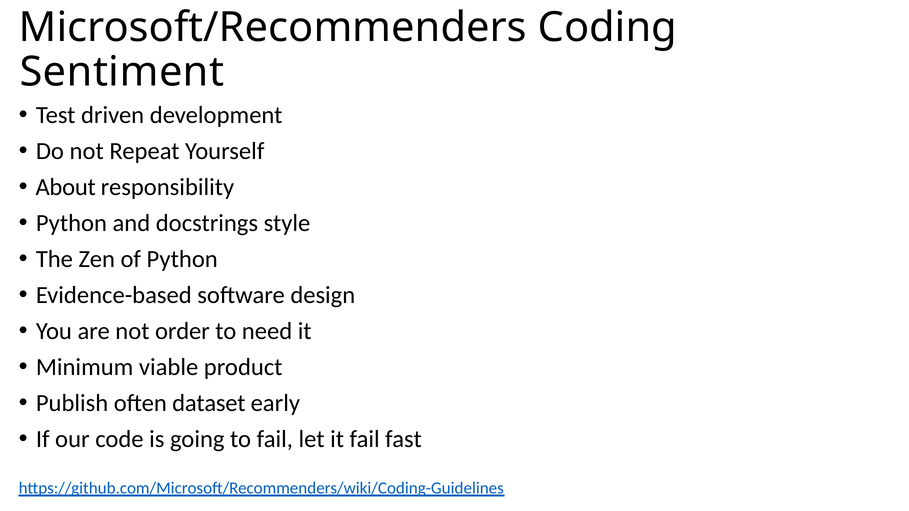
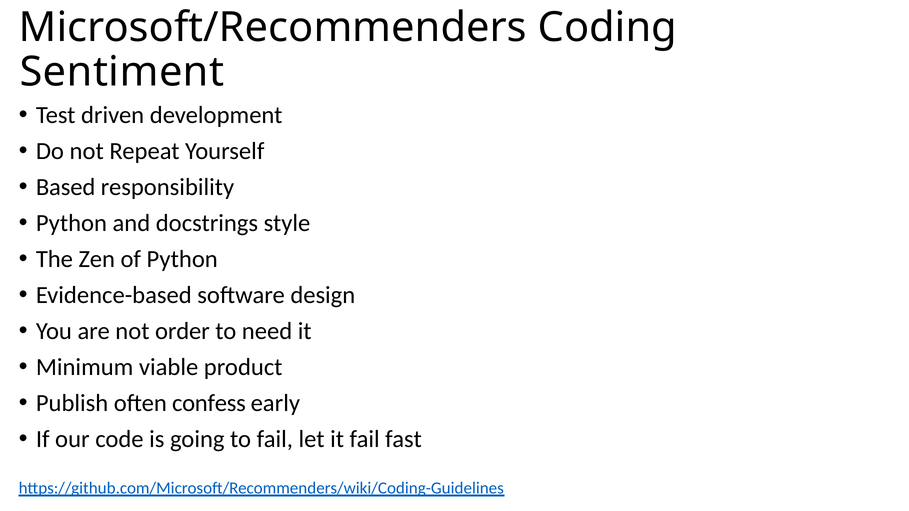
About: About -> Based
dataset: dataset -> confess
